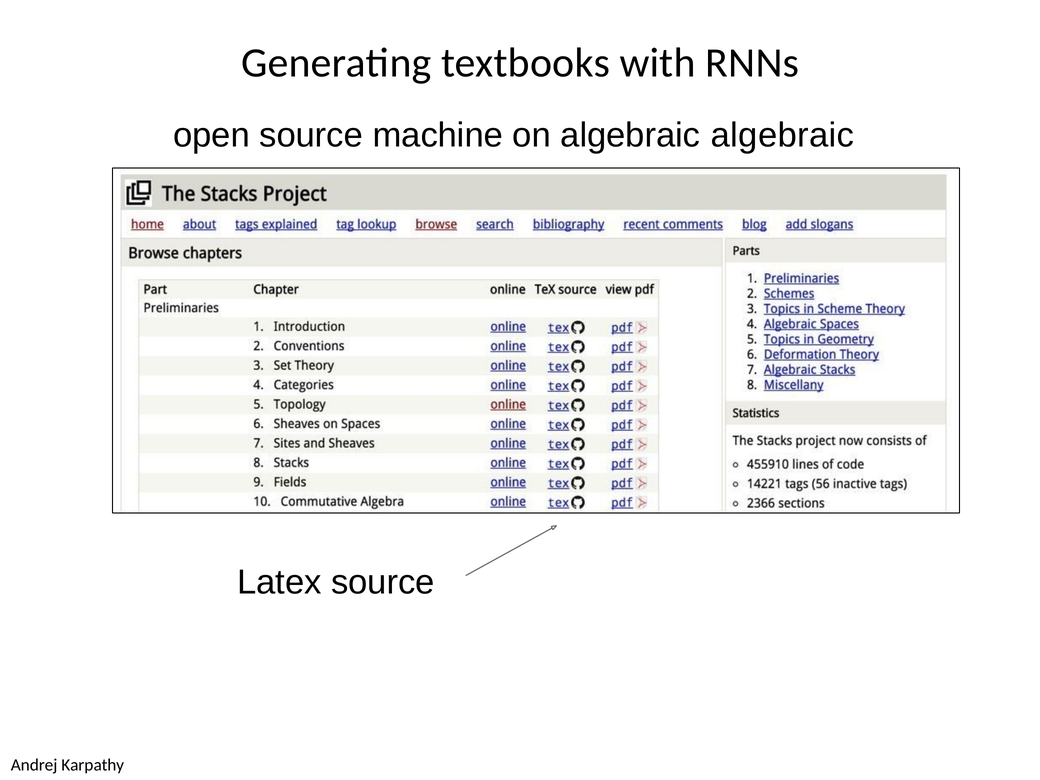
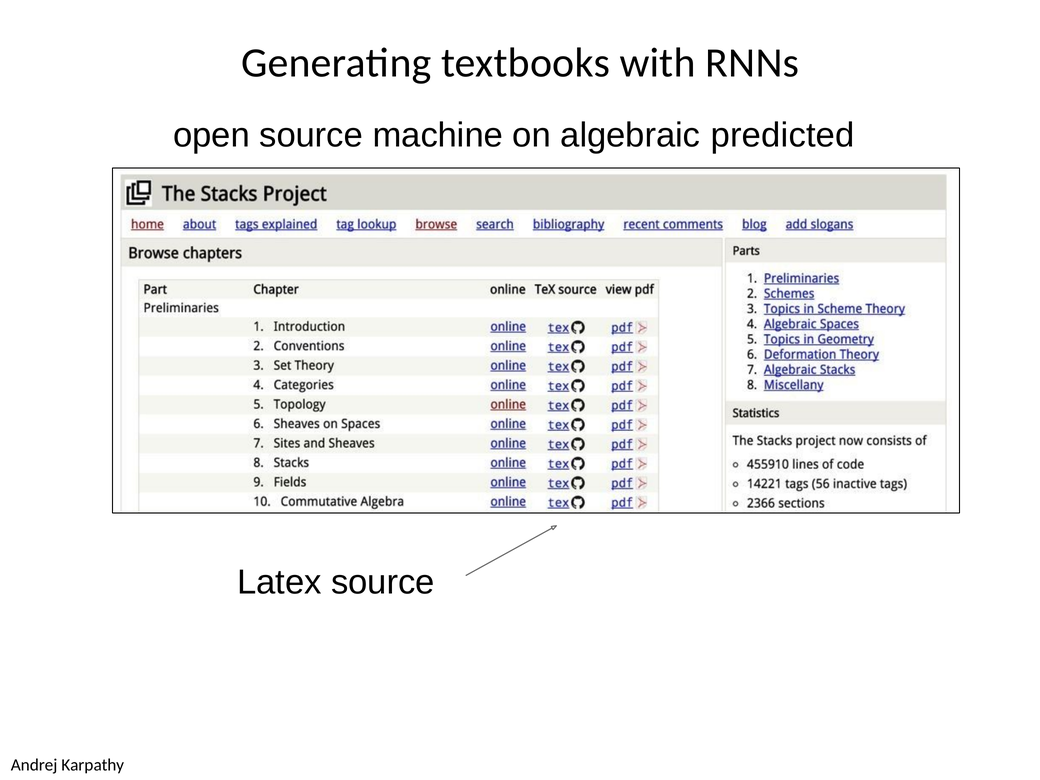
algebraic algebraic: algebraic -> predicted
